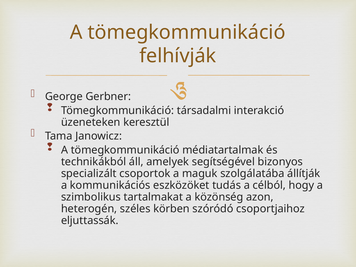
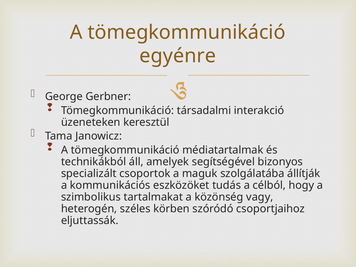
felhívják: felhívják -> egyénre
azon: azon -> vagy
